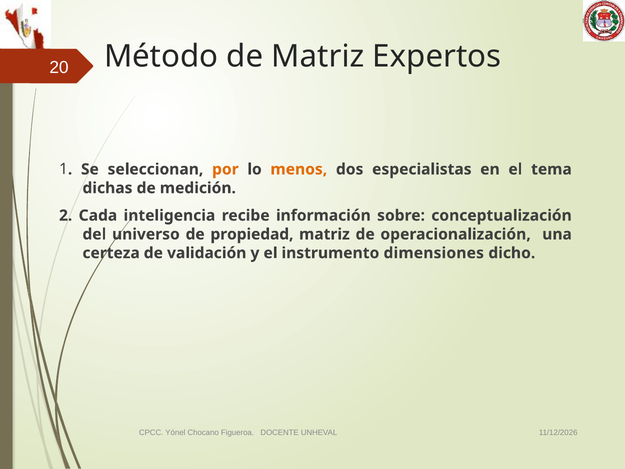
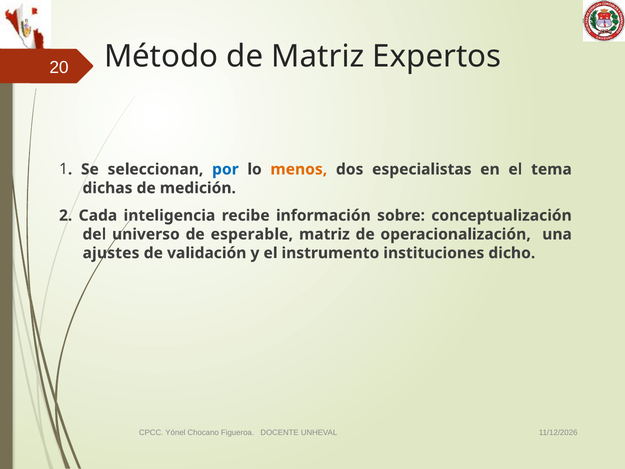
por colour: orange -> blue
propiedad: propiedad -> esperable
certeza: certeza -> ajustes
dimensiones: dimensiones -> instituciones
